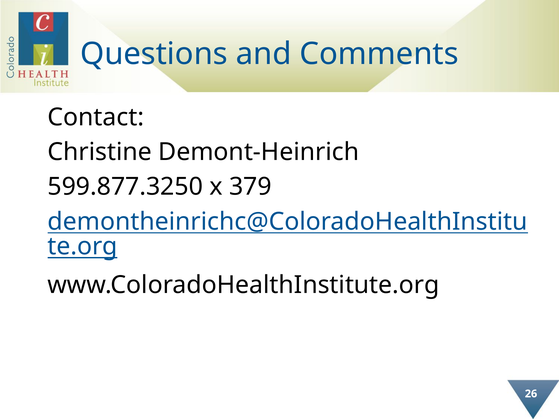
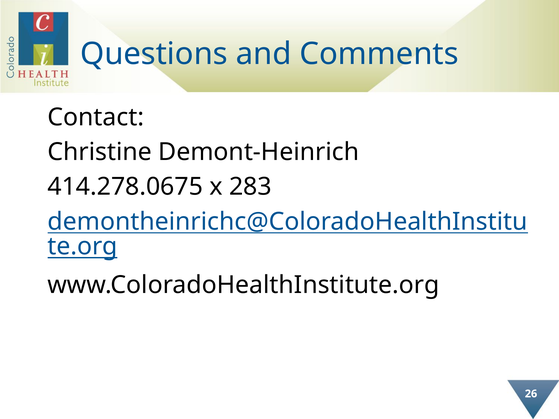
599.877.3250: 599.877.3250 -> 414.278.0675
379: 379 -> 283
